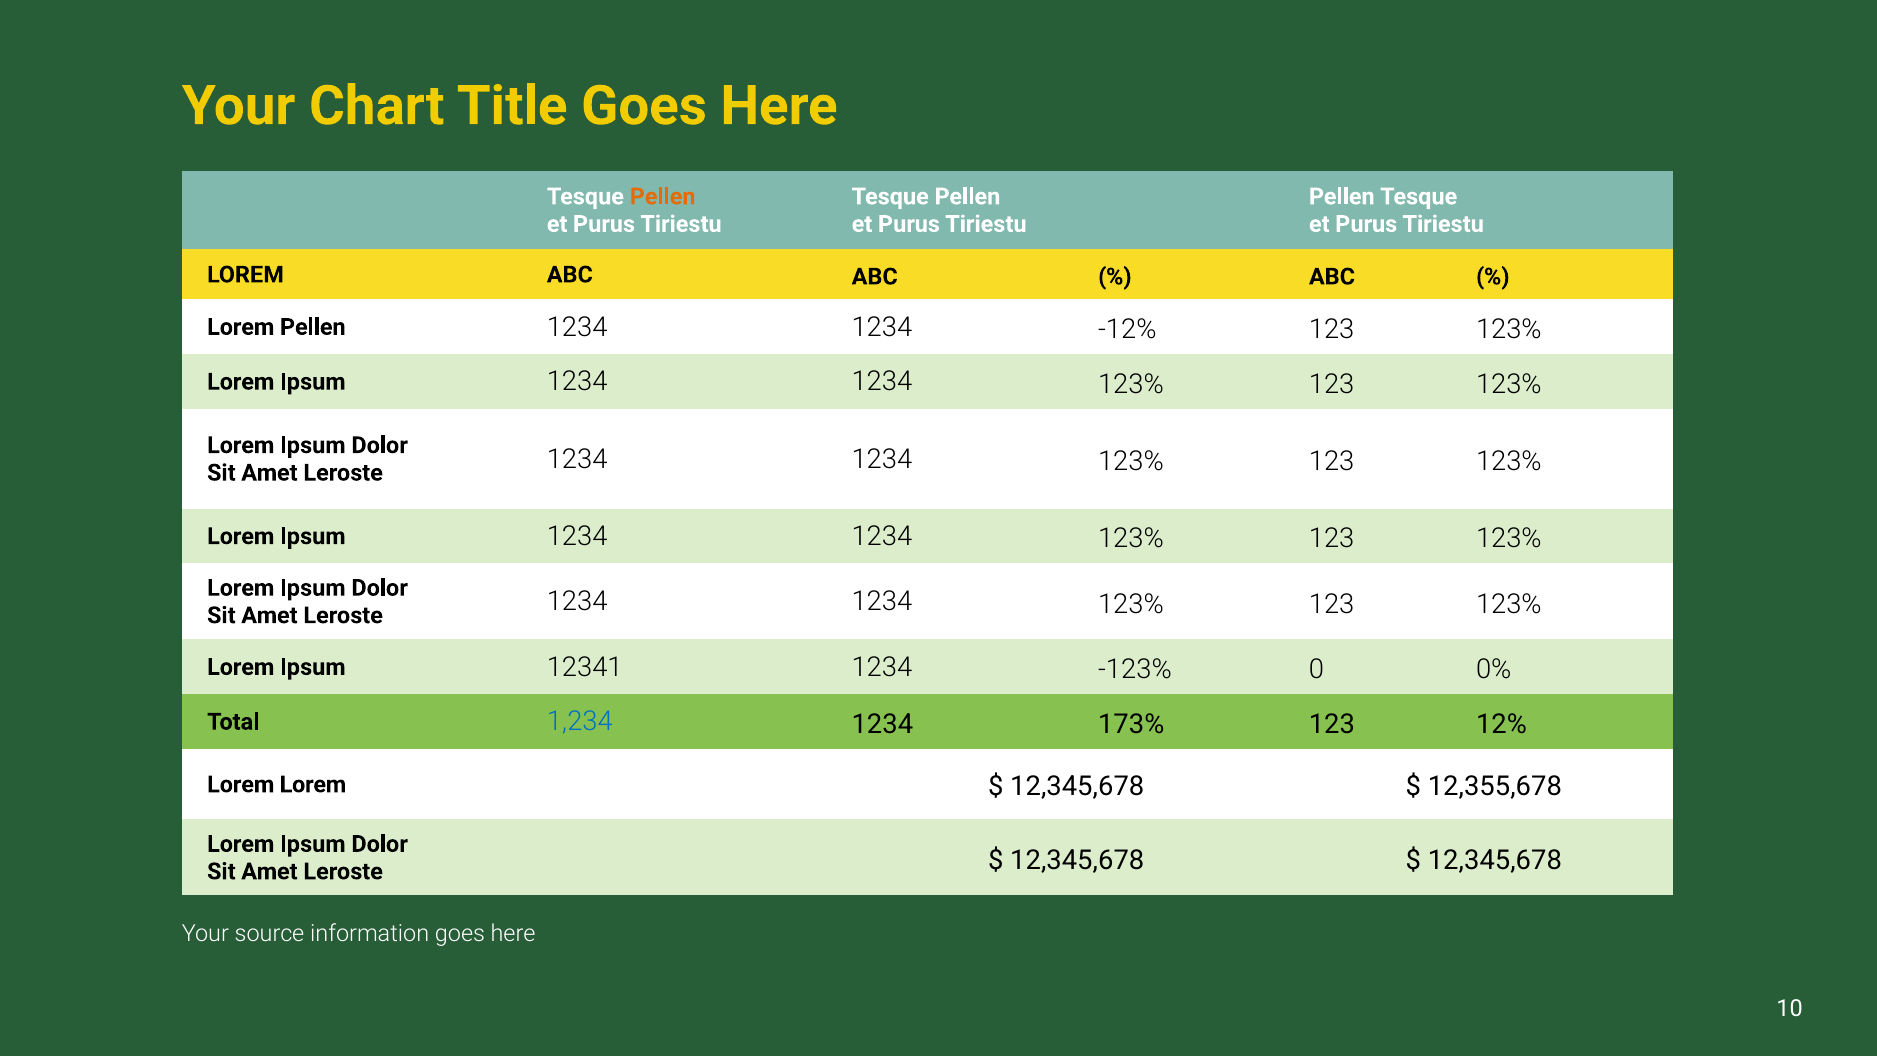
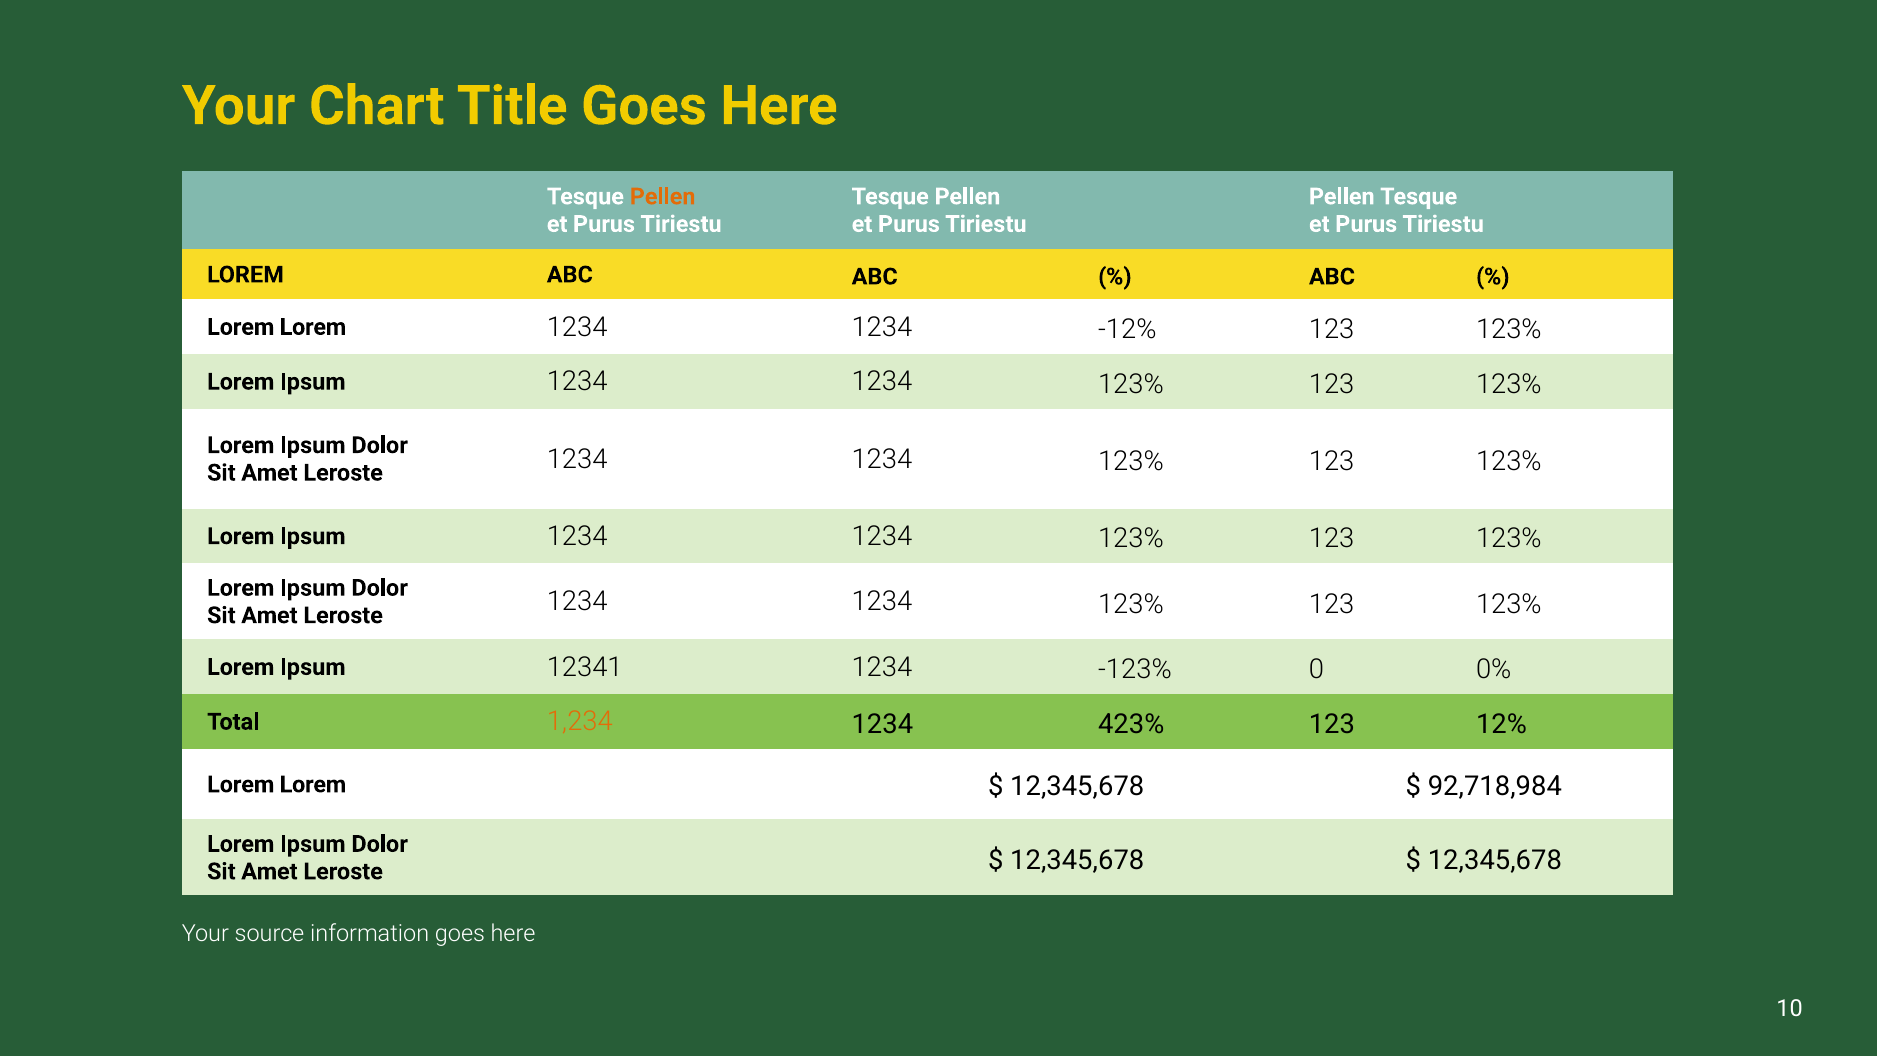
Pellen at (313, 327): Pellen -> Lorem
1,234 colour: blue -> orange
173%: 173% -> 423%
12,355,678: 12,355,678 -> 92,718,984
